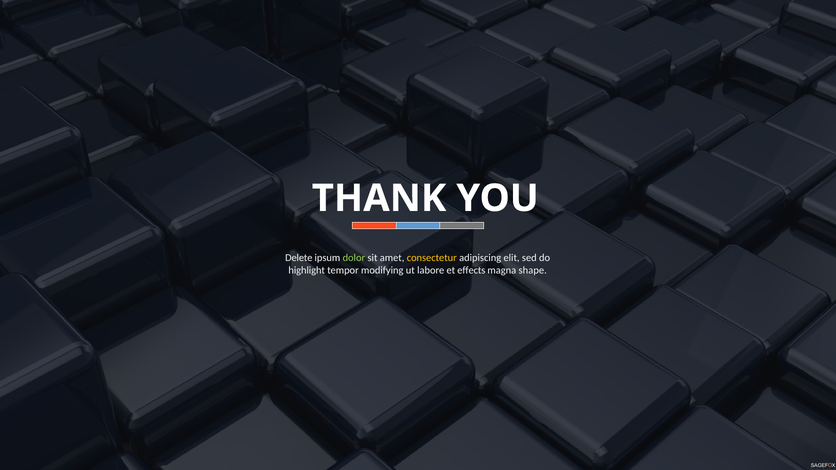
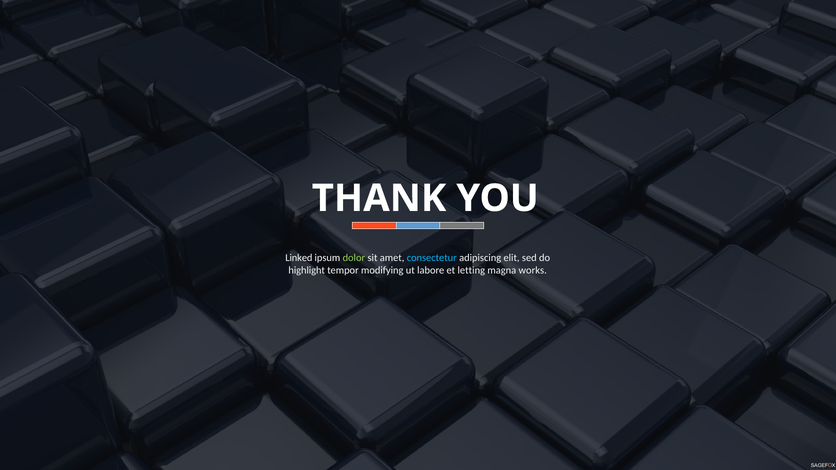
Delete: Delete -> Linked
consectetur colour: yellow -> light blue
effects: effects -> letting
shape: shape -> works
